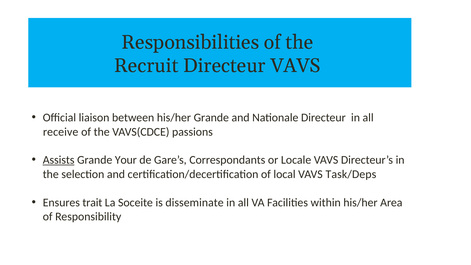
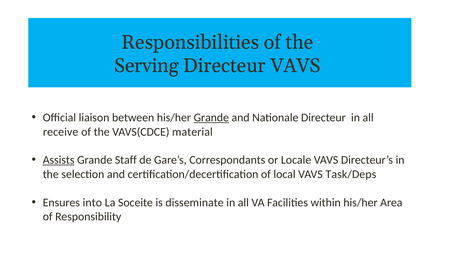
Recruit: Recruit -> Serving
Grande at (211, 118) underline: none -> present
passions: passions -> material
Your: Your -> Staff
trait: trait -> into
